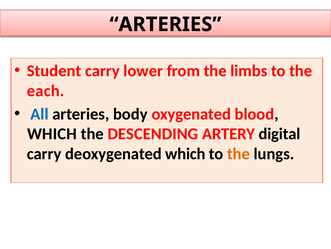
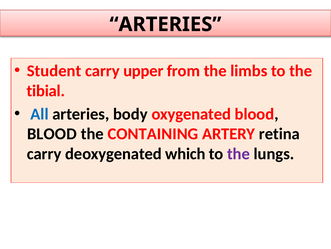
lower: lower -> upper
each: each -> tibial
WHICH at (52, 134): WHICH -> BLOOD
DESCENDING: DESCENDING -> CONTAINING
digital: digital -> retina
the at (238, 153) colour: orange -> purple
